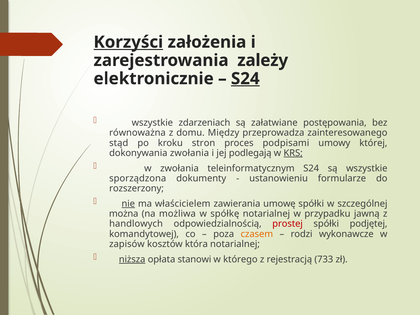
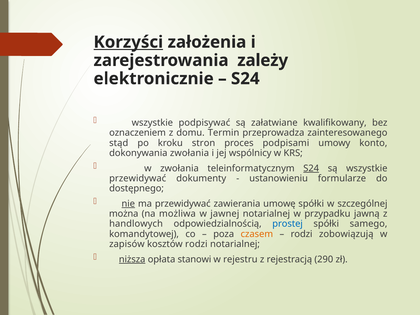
S24 at (245, 79) underline: present -> none
zdarzeniach: zdarzeniach -> podpisywać
postępowania: postępowania -> kwalifikowany
równoważna: równoważna -> oznaczeniem
Między: Między -> Termin
której: której -> konto
podlegają: podlegają -> wspólnicy
KRS underline: present -> none
S24 at (311, 168) underline: none -> present
sporządzona at (138, 178): sporządzona -> przewidywać
rozszerzony: rozszerzony -> dostępnego
ma właścicielem: właścicielem -> przewidywać
spółkę: spółkę -> jawnej
prostej colour: red -> blue
podjętej: podjętej -> samego
wykonawcze: wykonawcze -> zobowiązują
kosztów która: która -> rodzi
którego: którego -> rejestru
733: 733 -> 290
